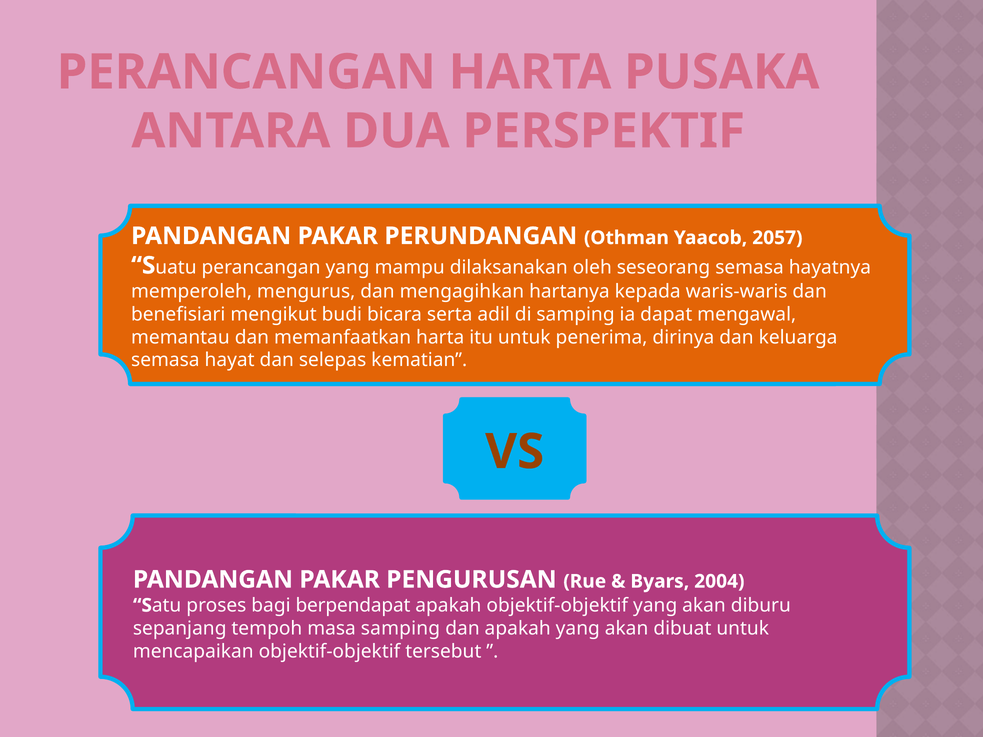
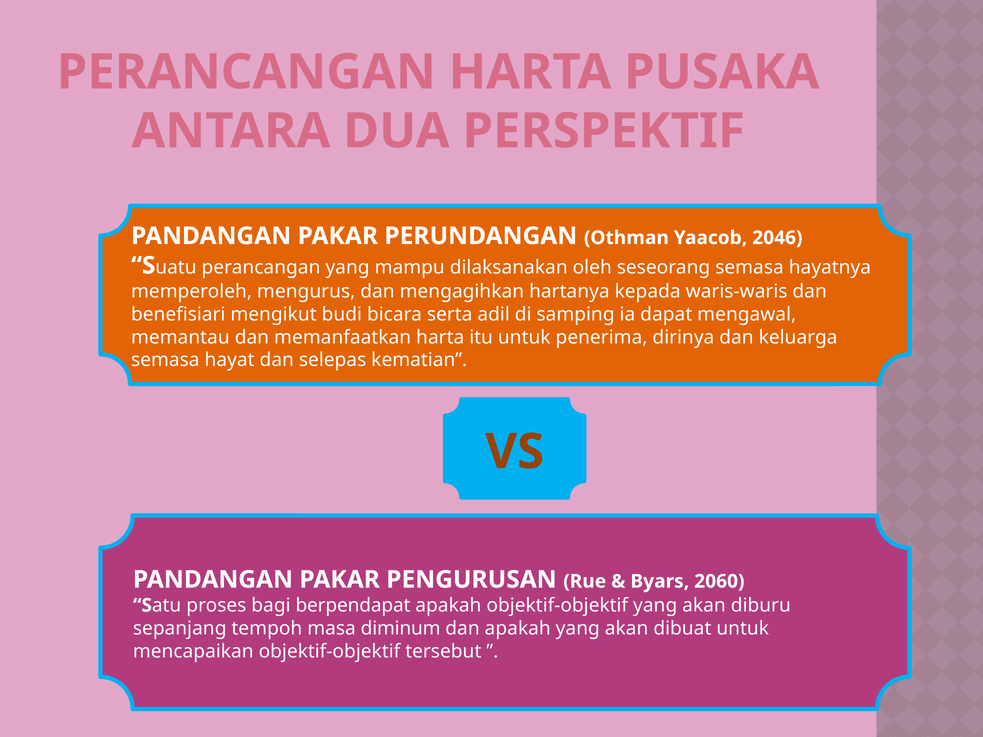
2057: 2057 -> 2046
2004: 2004 -> 2060
masa samping: samping -> diminum
